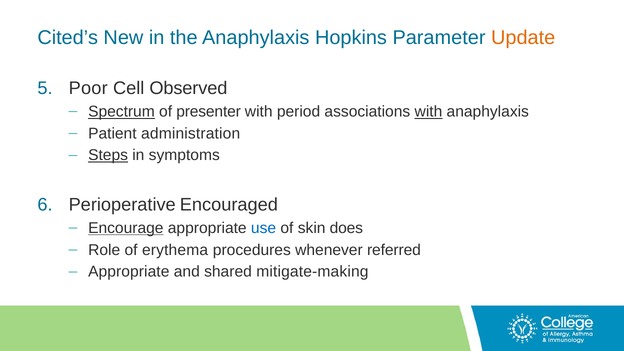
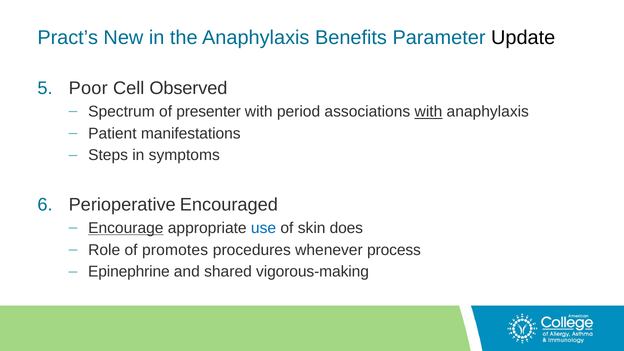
Cited’s: Cited’s -> Pract’s
Hopkins: Hopkins -> Benefits
Update colour: orange -> black
Spectrum underline: present -> none
administration: administration -> manifestations
Steps underline: present -> none
erythema: erythema -> promotes
referred: referred -> process
Appropriate at (129, 272): Appropriate -> Epinephrine
mitigate-making: mitigate-making -> vigorous-making
